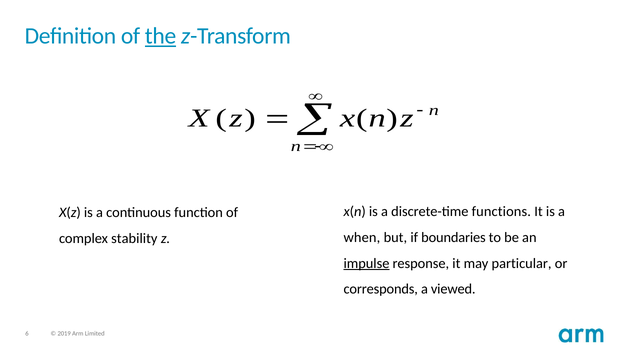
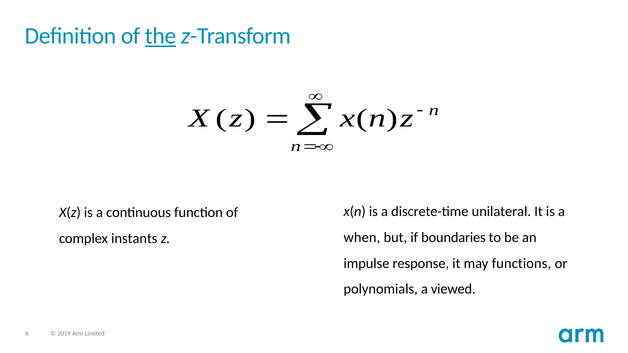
functions: functions -> unilateral
stability: stability -> instants
impulse underline: present -> none
particular: particular -> functions
corresponds: corresponds -> polynomials
